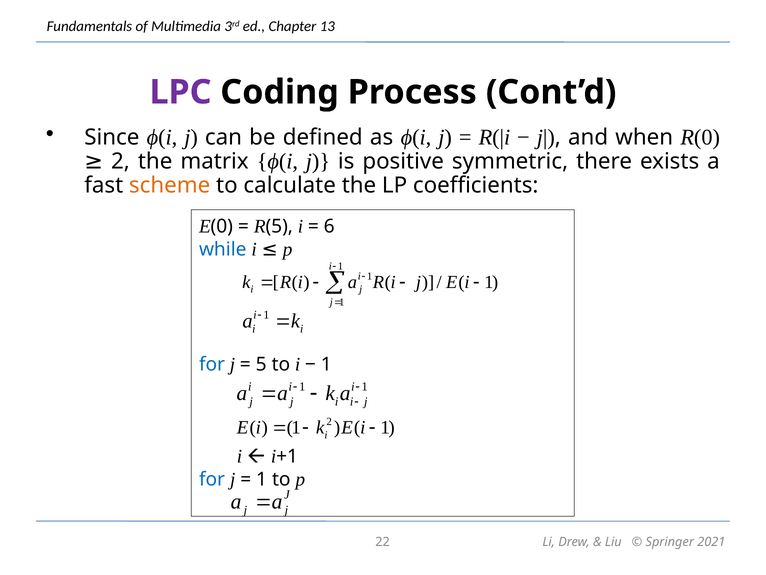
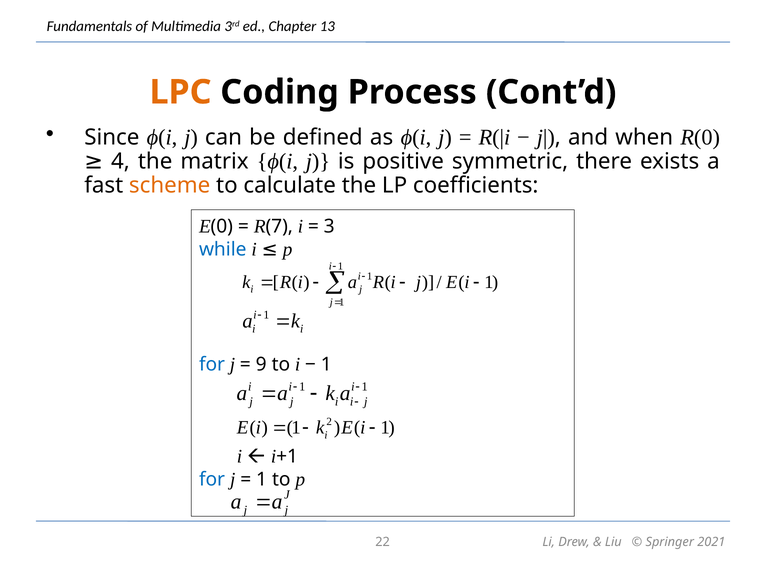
LPC colour: purple -> orange
2 at (120, 161): 2 -> 4
5 at (279, 226): 5 -> 7
6: 6 -> 3
5 at (261, 364): 5 -> 9
